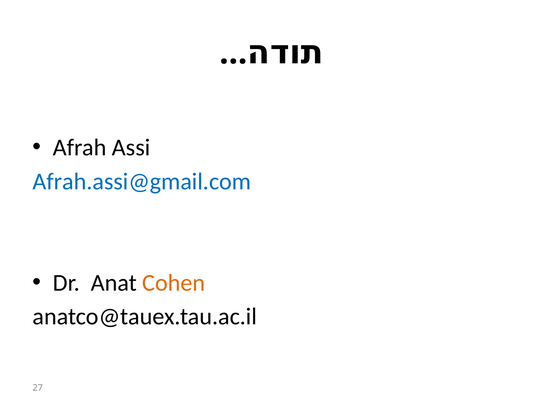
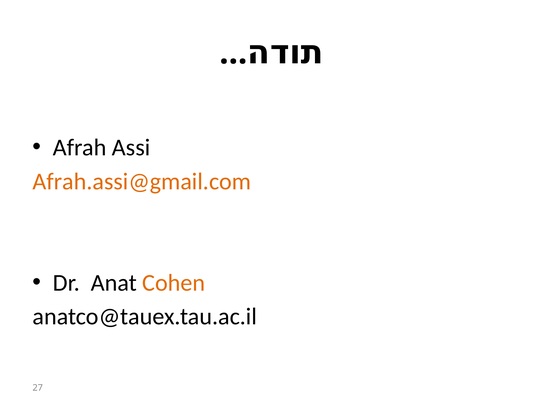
Afrah.assi@gmail.com colour: blue -> orange
